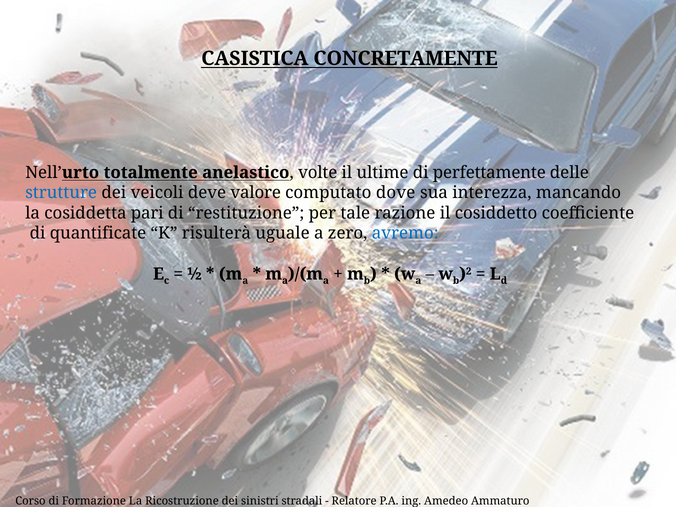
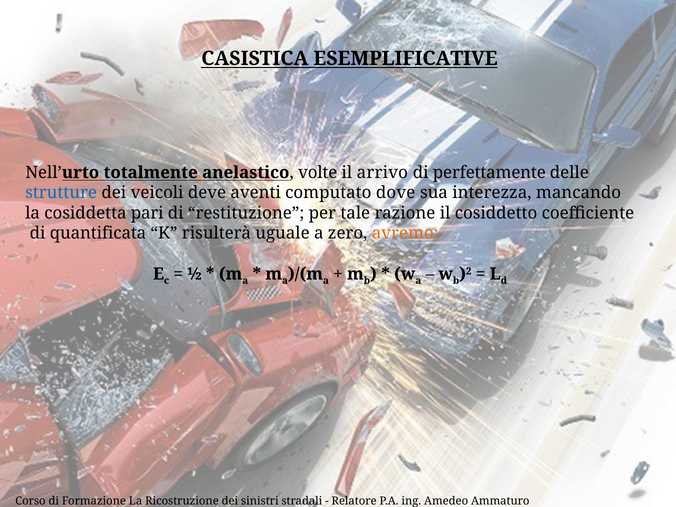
CONCRETAMENTE: CONCRETAMENTE -> ESEMPLIFICATIVE
ultime: ultime -> arrivo
valore: valore -> aventi
quantificate: quantificate -> quantificata
avremo colour: blue -> orange
